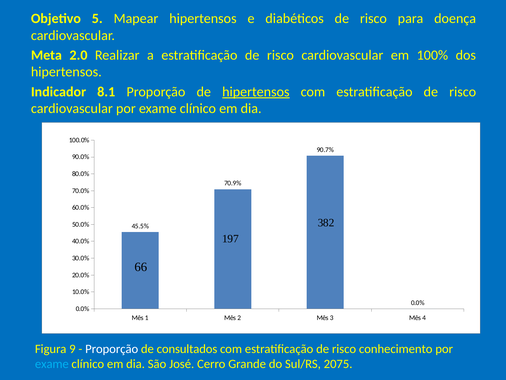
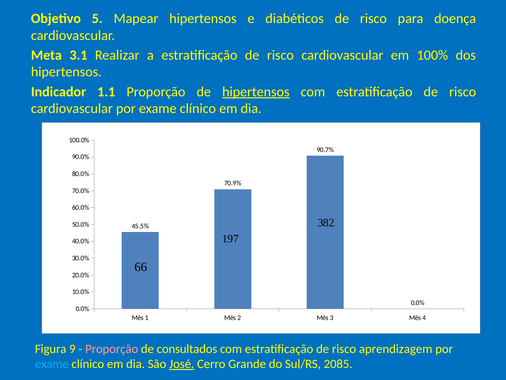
2.0: 2.0 -> 3.1
8.1: 8.1 -> 1.1
Proporção at (112, 348) colour: white -> pink
conhecimento: conhecimento -> aprendizagem
José underline: none -> present
2075: 2075 -> 2085
